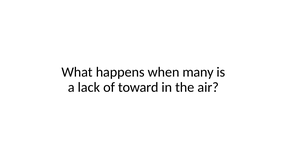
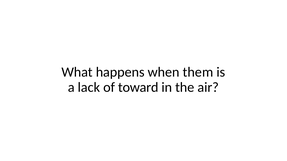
many: many -> them
